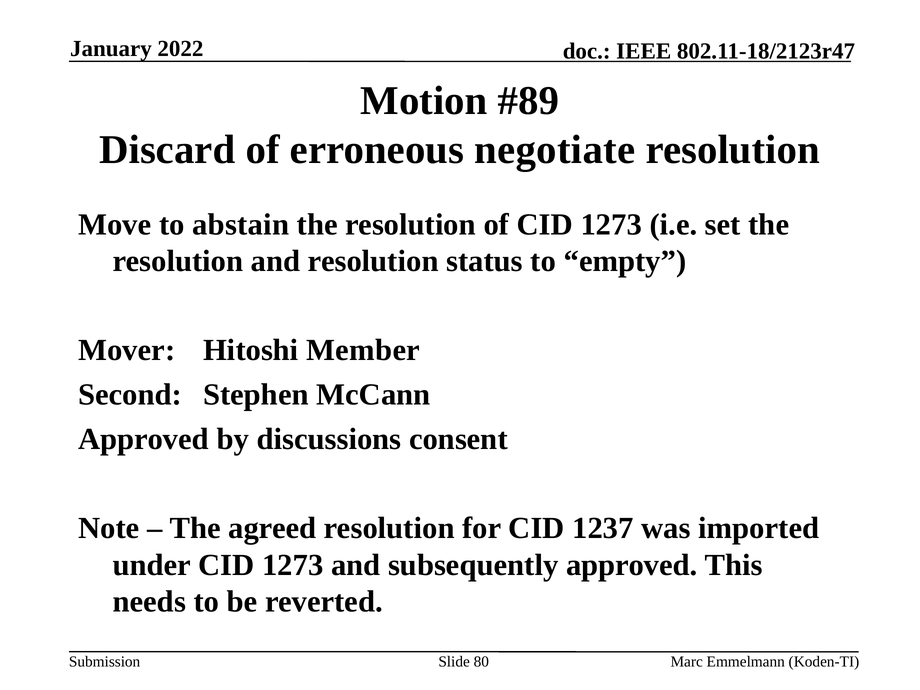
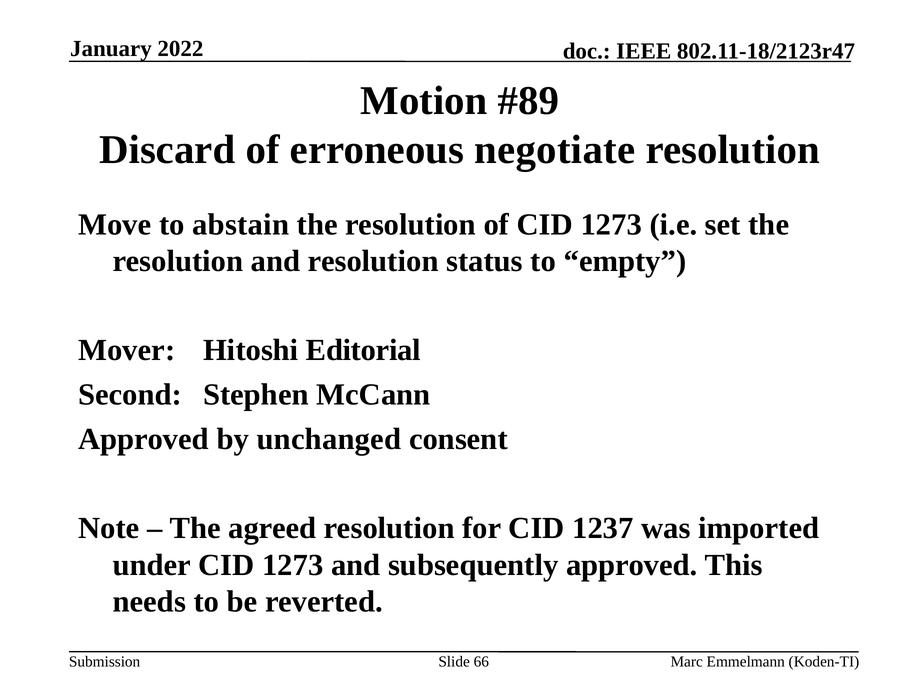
Member: Member -> Editorial
discussions: discussions -> unchanged
80: 80 -> 66
